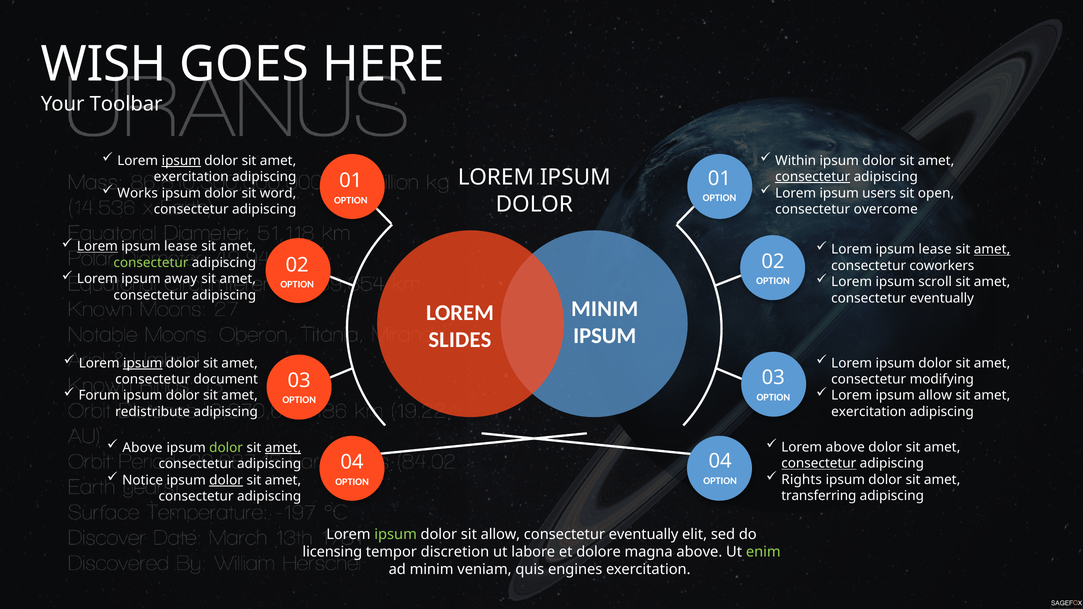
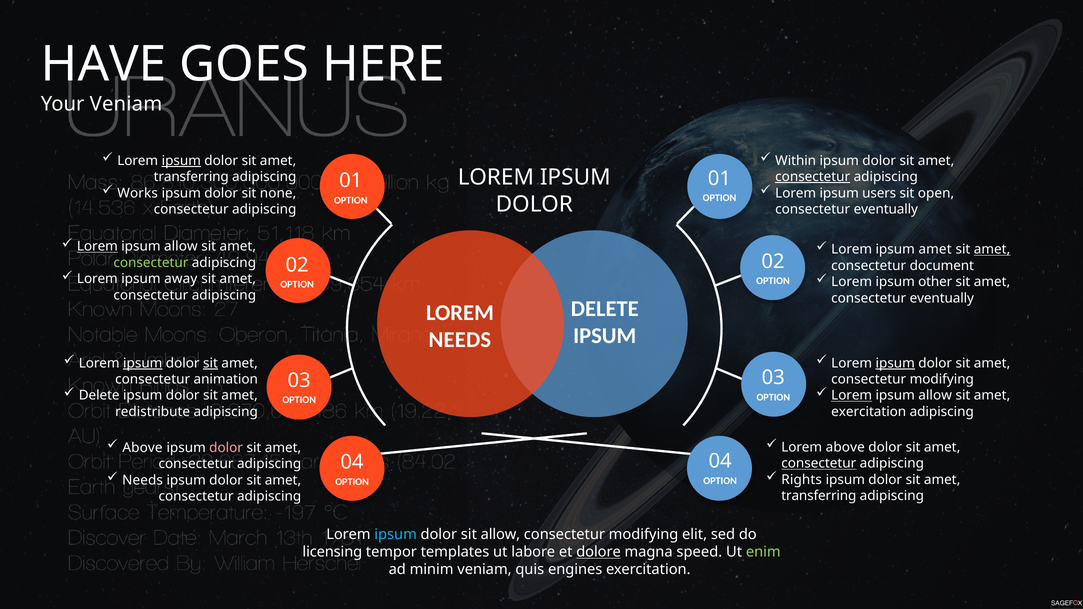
WISH: WISH -> HAVE
Your Toolbar: Toolbar -> Veniam
exercitation at (191, 177): exercitation -> transferring
word: word -> none
overcome at (886, 209): overcome -> eventually
lease at (181, 247): lease -> allow
lease at (935, 249): lease -> amet
coworkers: coworkers -> document
scroll: scroll -> other
MINIM at (605, 309): MINIM -> DELETE
SLIDES at (460, 340): SLIDES -> NEEDS
sit at (210, 363) underline: none -> present
ipsum at (895, 363) underline: none -> present
document: document -> animation
Forum at (99, 396): Forum -> Delete
Lorem at (852, 396) underline: none -> present
dolor at (226, 448) colour: light green -> pink
amet at (283, 448) underline: present -> none
Notice at (143, 480): Notice -> Needs
dolor at (226, 480) underline: present -> none
ipsum at (396, 535) colour: light green -> light blue
eventually at (644, 535): eventually -> modifying
discretion: discretion -> templates
dolore underline: none -> present
magna above: above -> speed
